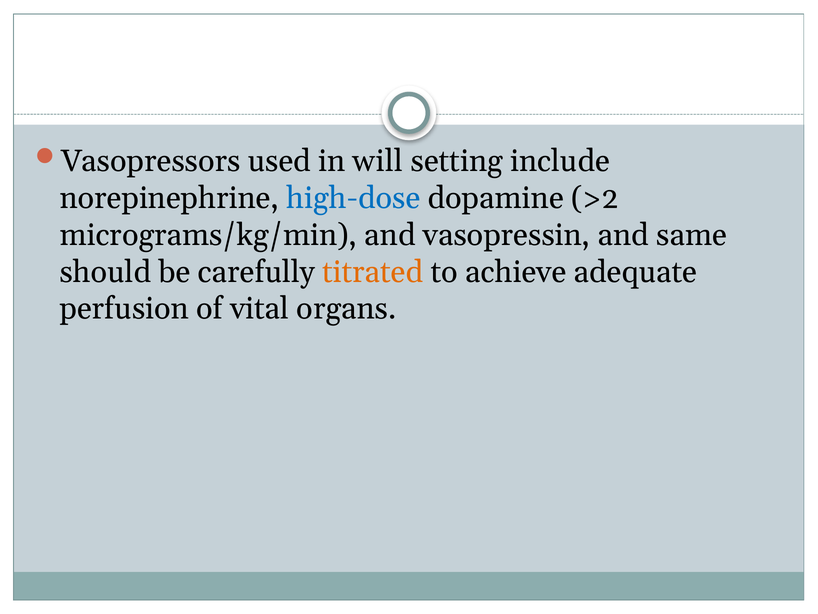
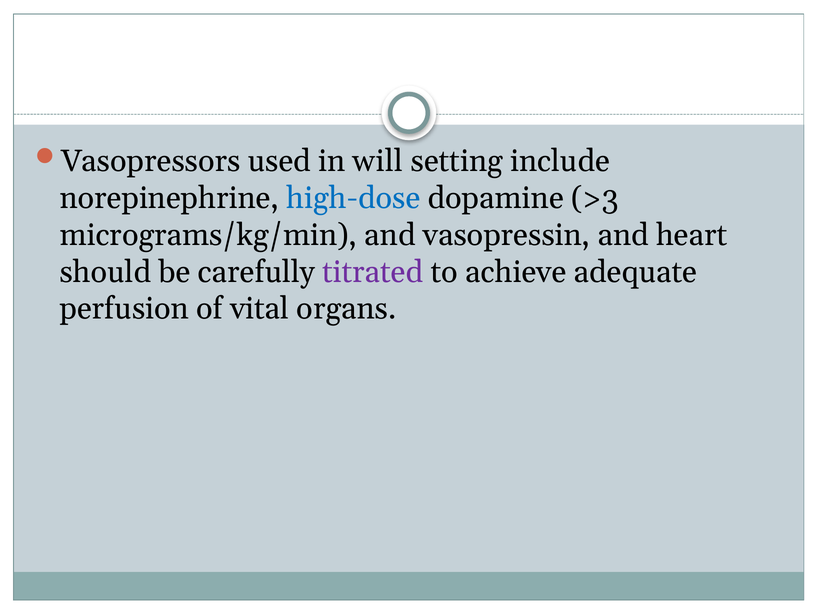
>2: >2 -> >3
same: same -> heart
titrated colour: orange -> purple
